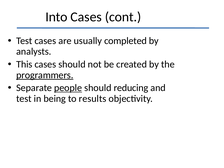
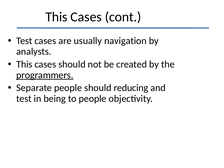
Into at (56, 17): Into -> This
completed: completed -> navigation
people at (68, 88) underline: present -> none
to results: results -> people
